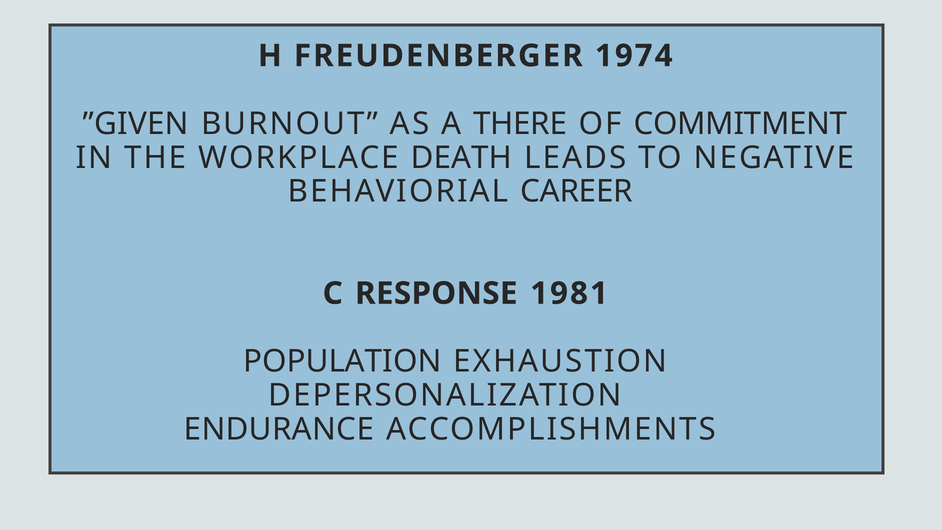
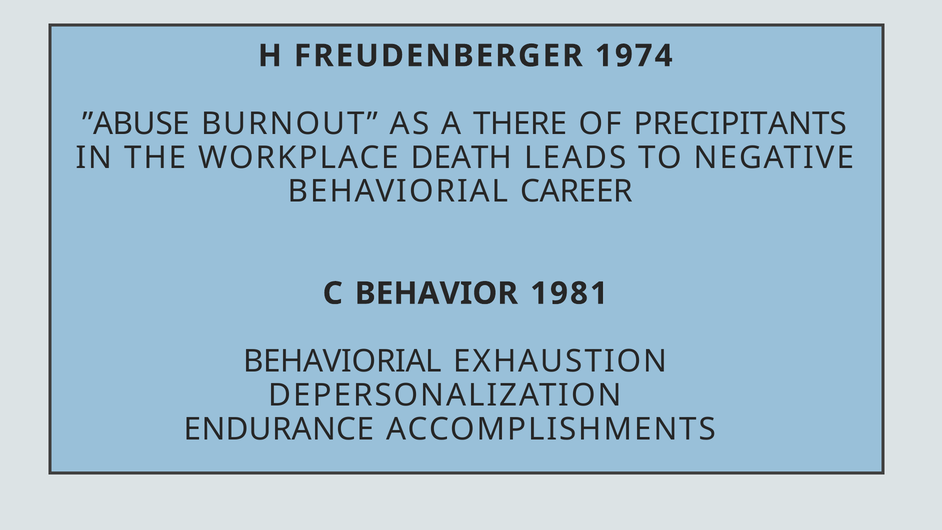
”GIVEN: ”GIVEN -> ”ABUSE
COMMITMENT: COMMITMENT -> PRECIPITANTS
RESPONSE: RESPONSE -> BEHAVIOR
POPULATION at (342, 361): POPULATION -> BEHAVIORIAL
